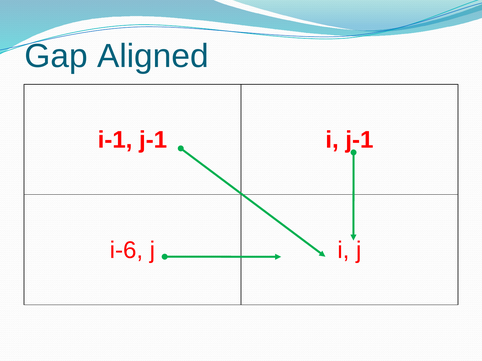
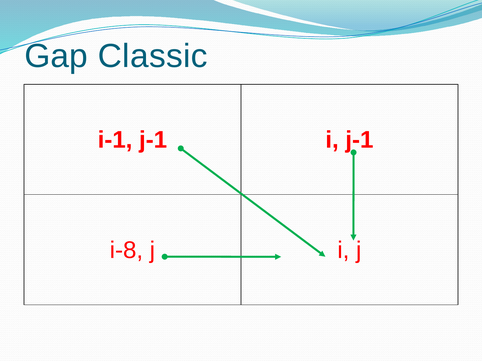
Aligned: Aligned -> Classic
i-6: i-6 -> i-8
